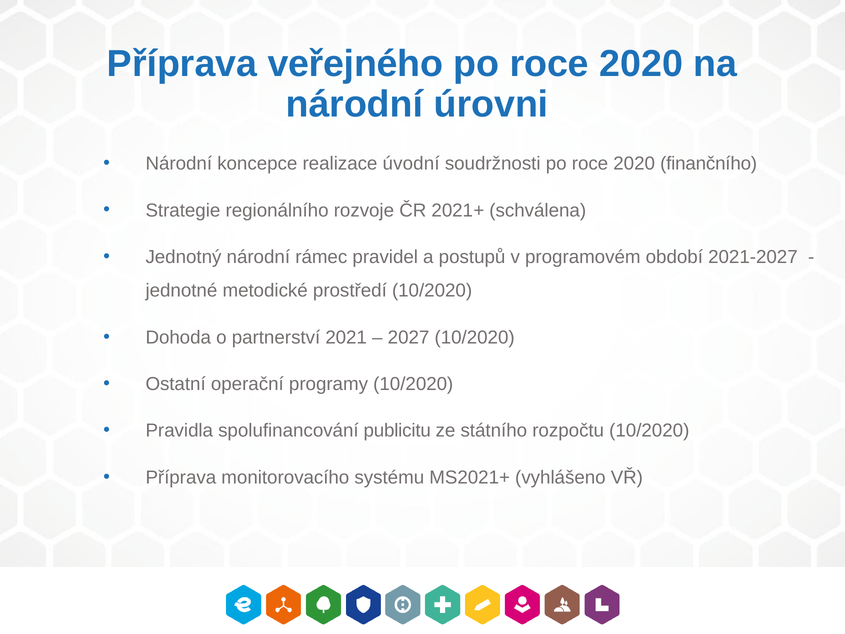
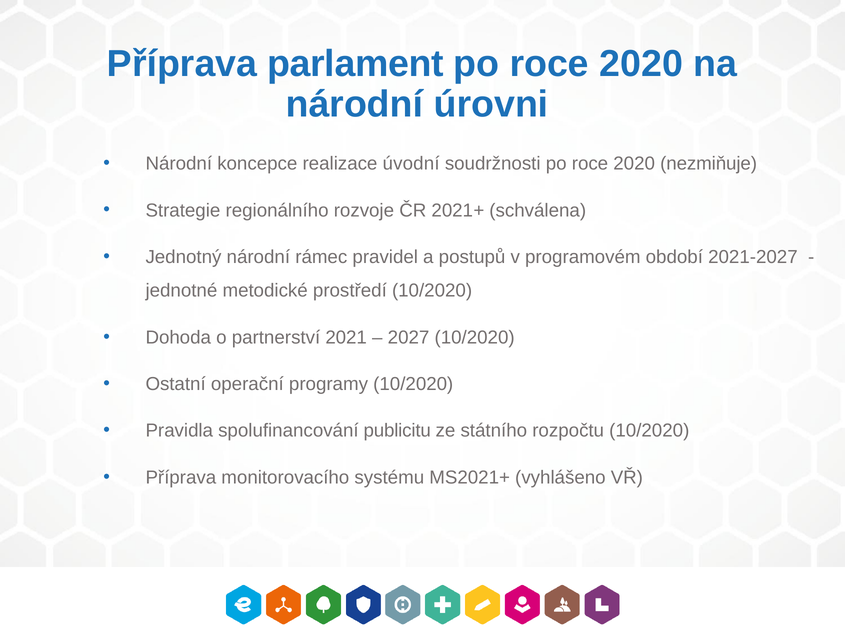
veřejného: veřejného -> parlament
finančního: finančního -> nezmiňuje
